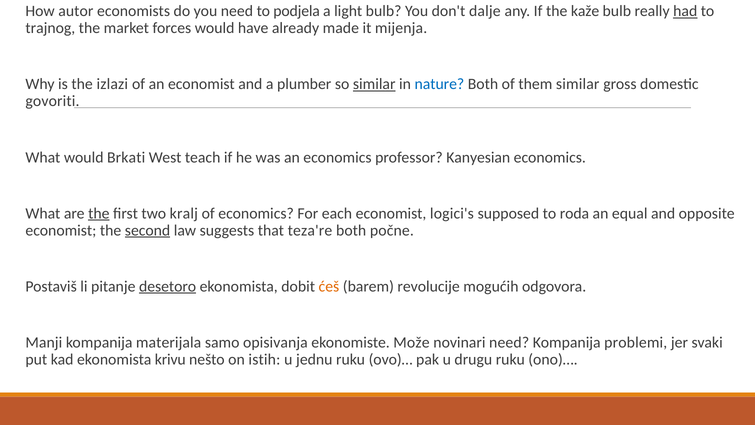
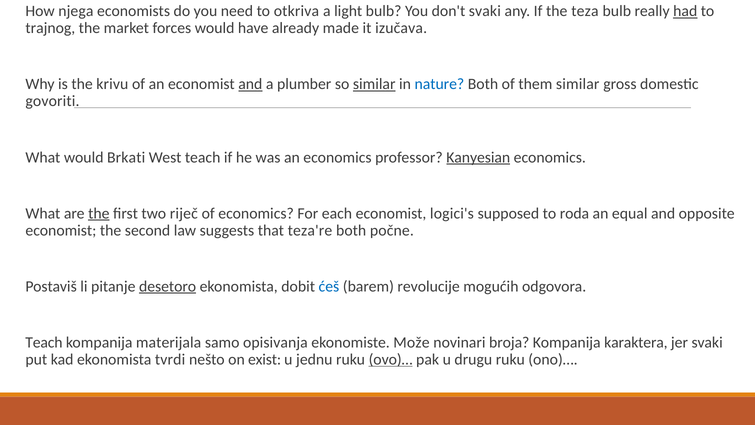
autor: autor -> njega
podjela: podjela -> otkriva
don't dalje: dalje -> svaki
kaže: kaže -> teza
mijenja: mijenja -> izučava
izlazi: izlazi -> krivu
and at (250, 84) underline: none -> present
Kanyesian underline: none -> present
kralj: kralj -> riječ
second underline: present -> none
ćeš colour: orange -> blue
Manji at (44, 342): Manji -> Teach
novinari need: need -> broja
problemi: problemi -> karaktera
krivu: krivu -> tvrdi
istih: istih -> exist
ovo)… underline: none -> present
